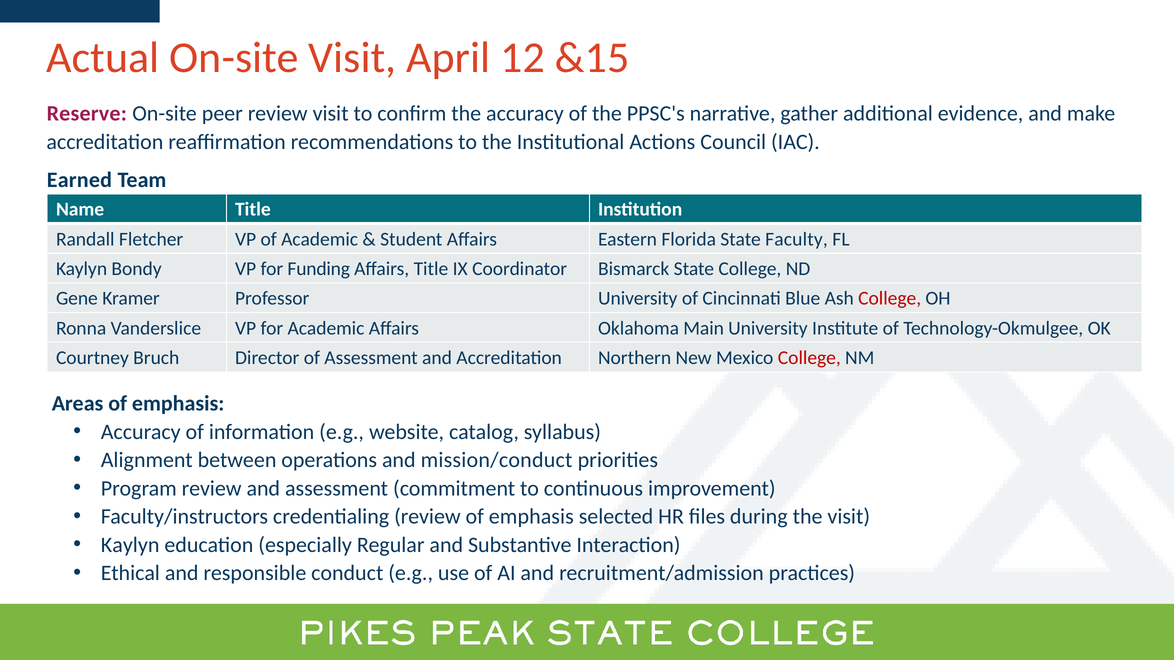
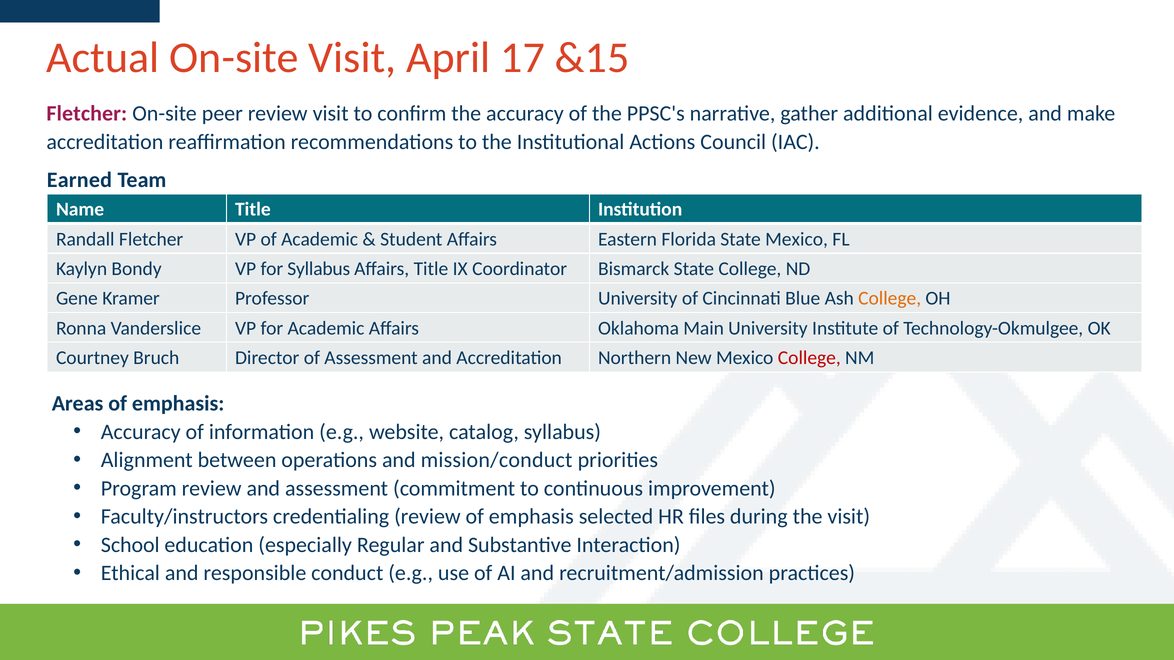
12: 12 -> 17
Reserve at (87, 114): Reserve -> Fletcher
State Faculty: Faculty -> Mexico
for Funding: Funding -> Syllabus
College at (890, 299) colour: red -> orange
Kaylyn at (130, 545): Kaylyn -> School
